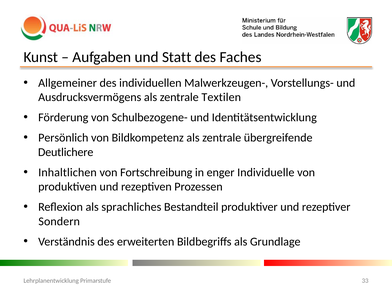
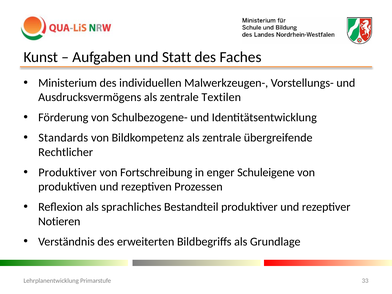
Allgemeiner: Allgemeiner -> Ministerium
Persönlich: Persönlich -> Standards
Deutlichere: Deutlichere -> Rechtlicher
Inhaltlichen at (67, 172): Inhaltlichen -> Produktiver
Individuelle: Individuelle -> Schuleigene
Sondern: Sondern -> Notieren
